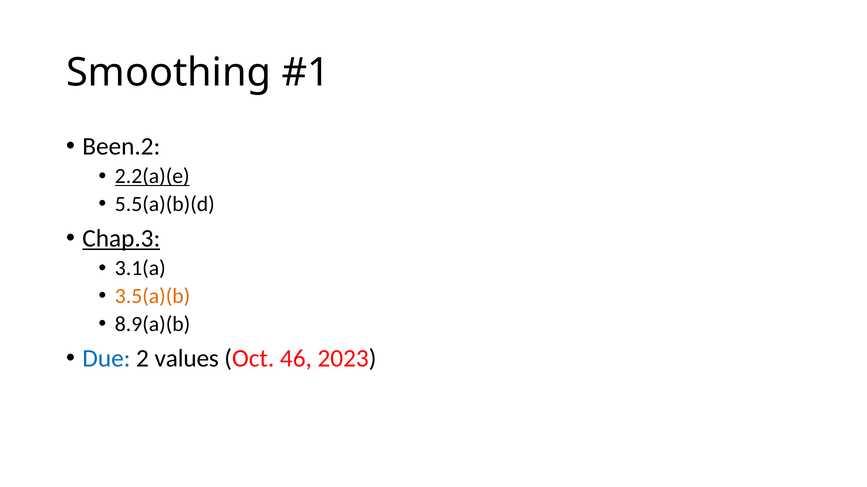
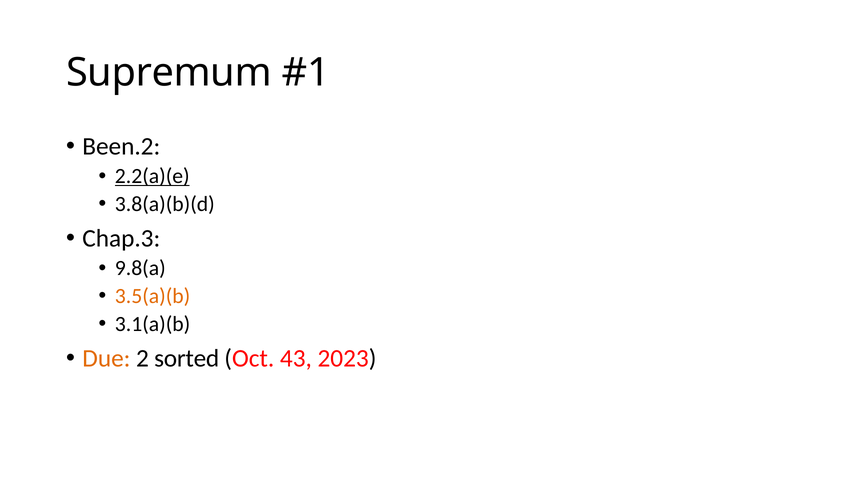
Smoothing: Smoothing -> Supremum
5.5(a)(b)(d: 5.5(a)(b)(d -> 3.8(a)(b)(d
Chap.3 underline: present -> none
3.1(a: 3.1(a -> 9.8(a
8.9(a)(b: 8.9(a)(b -> 3.1(a)(b
Due colour: blue -> orange
values: values -> sorted
46: 46 -> 43
